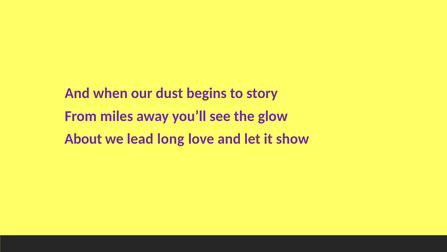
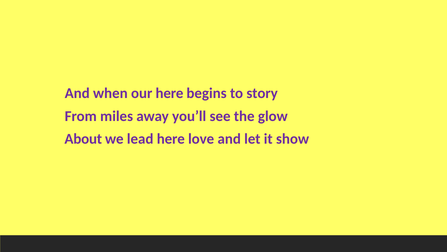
our dust: dust -> here
lead long: long -> here
